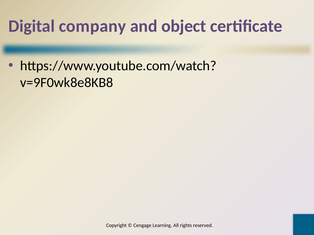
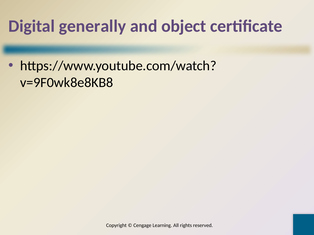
company: company -> generally
